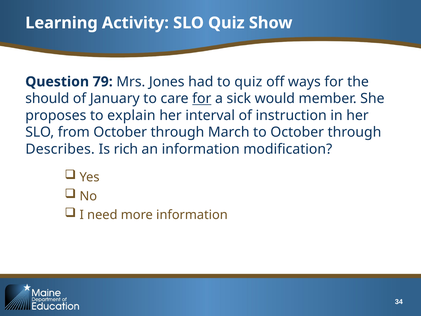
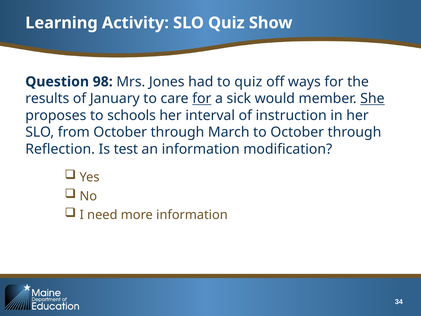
79: 79 -> 98
should: should -> results
She underline: none -> present
explain: explain -> schools
Describes: Describes -> Reflection
rich: rich -> test
